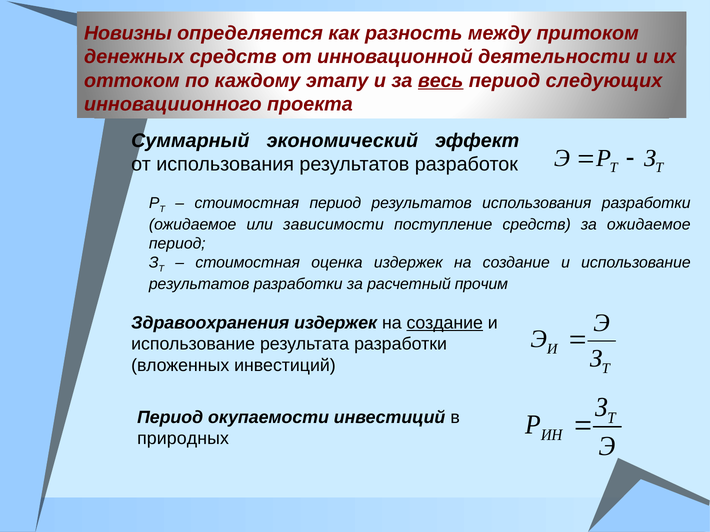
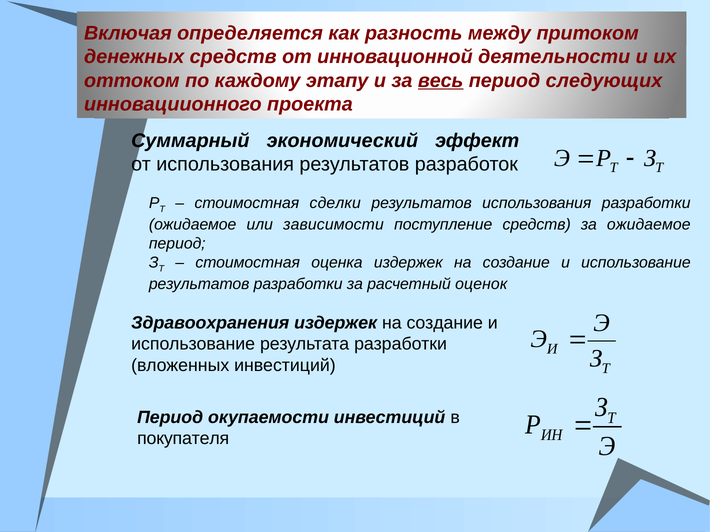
Новизны: Новизны -> Включая
стоимостная период: период -> сделки
прочим: прочим -> оценок
создание at (445, 323) underline: present -> none
природных: природных -> покупателя
